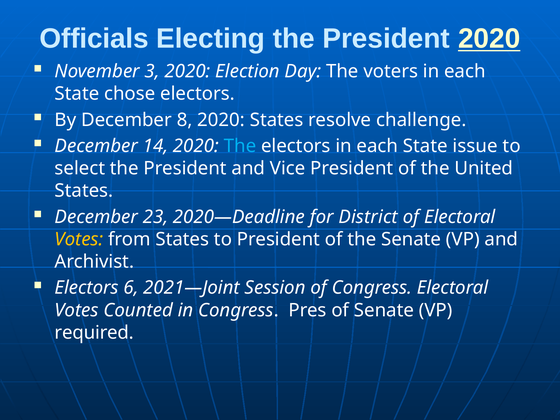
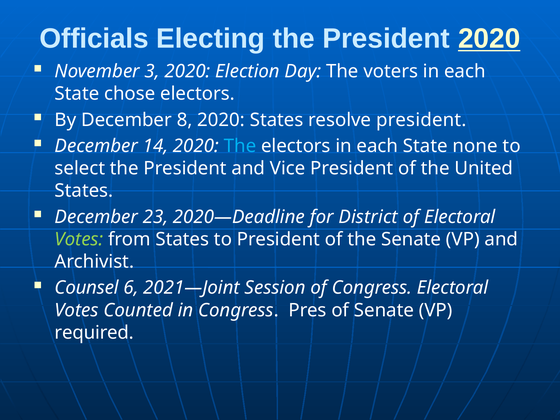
resolve challenge: challenge -> president
issue: issue -> none
Votes at (79, 239) colour: yellow -> light green
Electors at (87, 288): Electors -> Counsel
